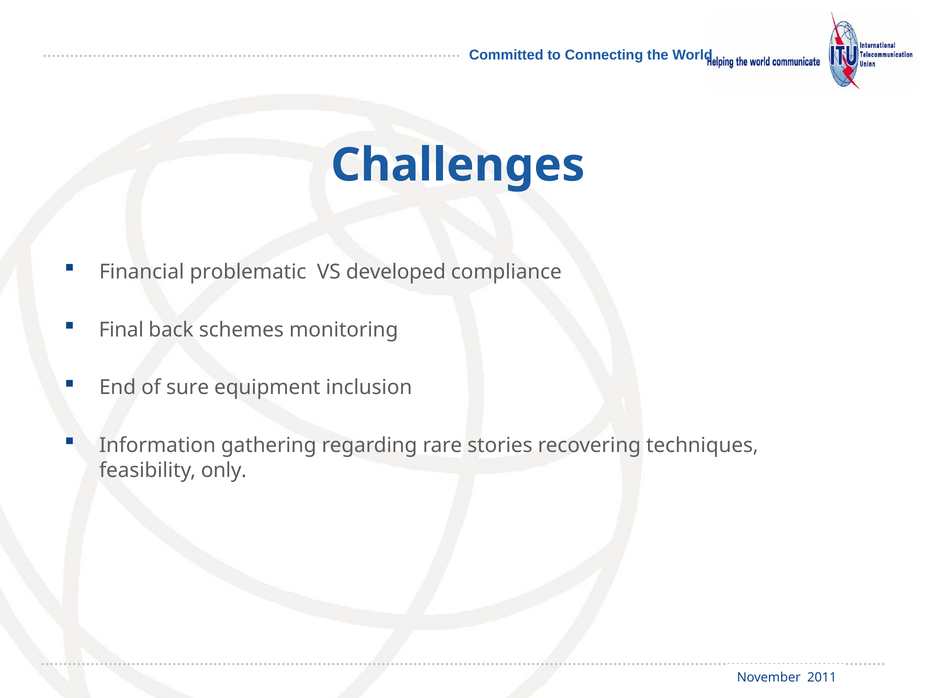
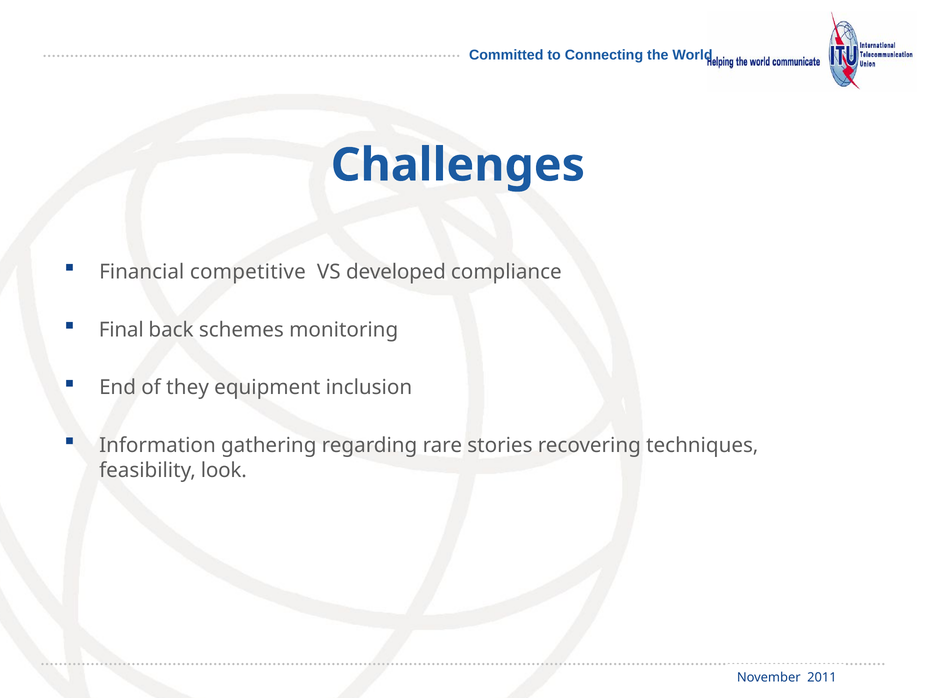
problematic: problematic -> competitive
sure: sure -> they
only: only -> look
